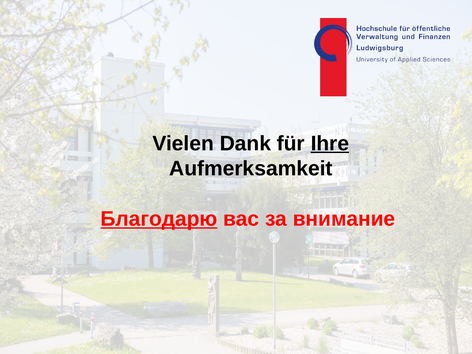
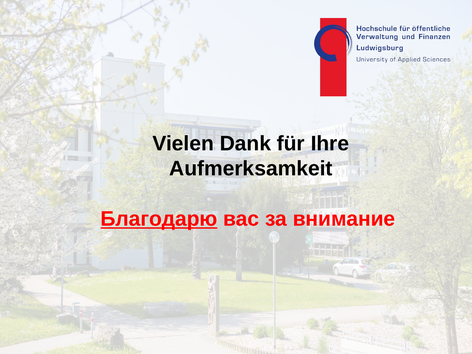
Ihre underline: present -> none
